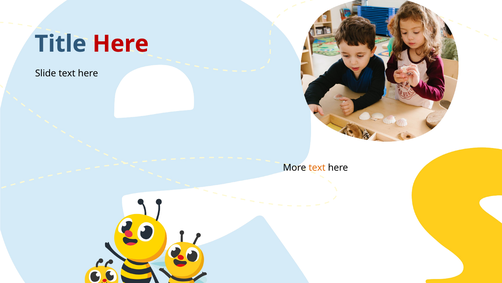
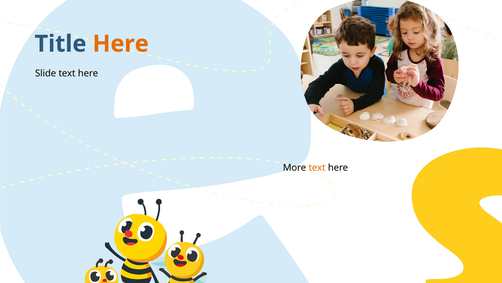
Here at (121, 44) colour: red -> orange
